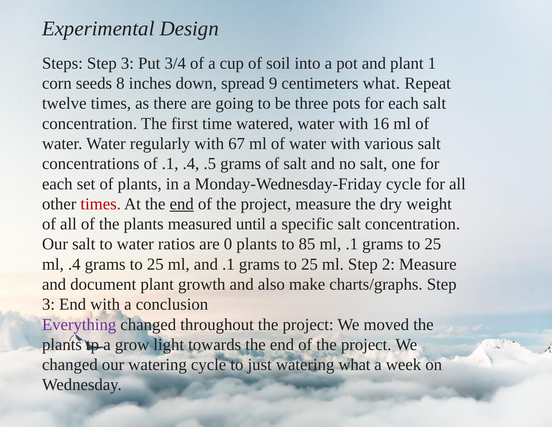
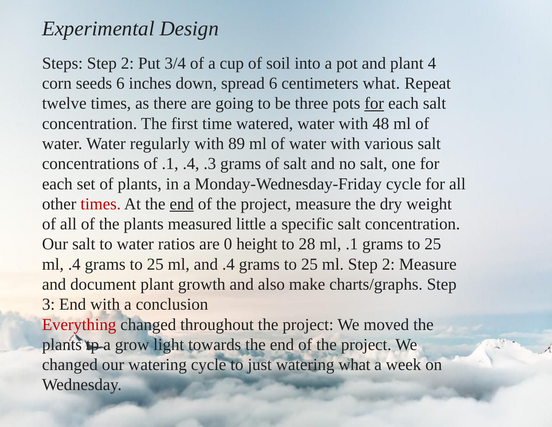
Steps Step 3: 3 -> 2
1: 1 -> 4
seeds 8: 8 -> 6
spread 9: 9 -> 6
for at (374, 103) underline: none -> present
16: 16 -> 48
67: 67 -> 89
.5: .5 -> .3
until: until -> little
0 plants: plants -> height
85: 85 -> 28
and .1: .1 -> .4
Everything colour: purple -> red
